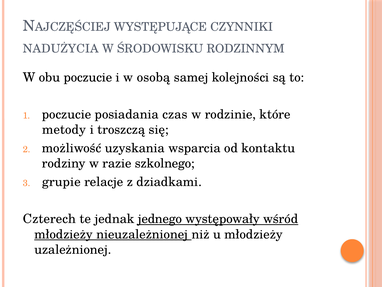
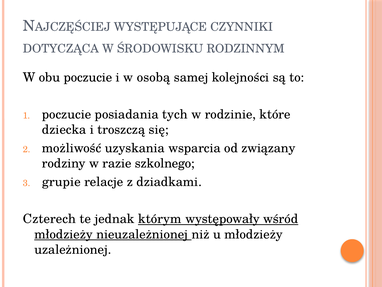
NADUŻYCIA: NADUŻYCIA -> DOTYCZĄCA
czas: czas -> tych
metody: metody -> dziecka
kontaktu: kontaktu -> związany
jednego: jednego -> którym
